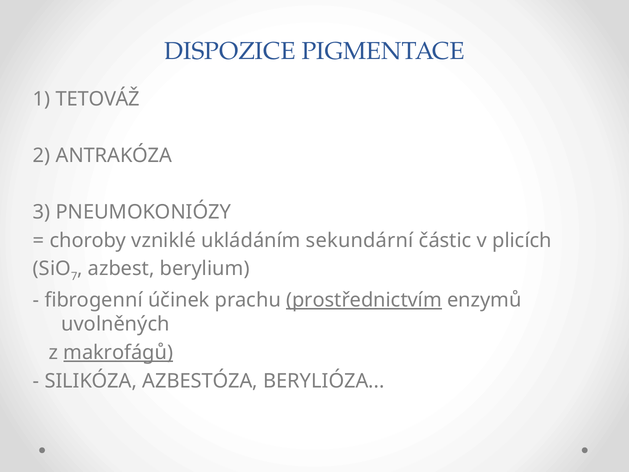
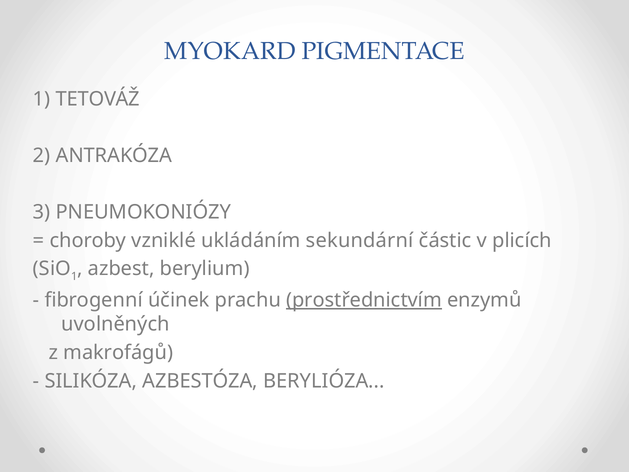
DISPOZICE: DISPOZICE -> MYOKARD
7 at (74, 276): 7 -> 1
makrofágů underline: present -> none
